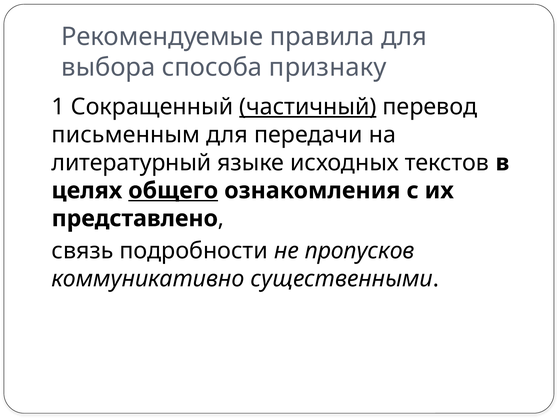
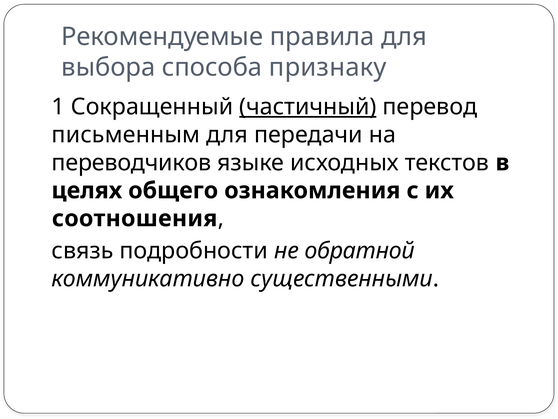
литературный: литературный -> переводчиков
общего underline: present -> none
представлено: представлено -> соотношения
пропусков: пропусков -> обратной
